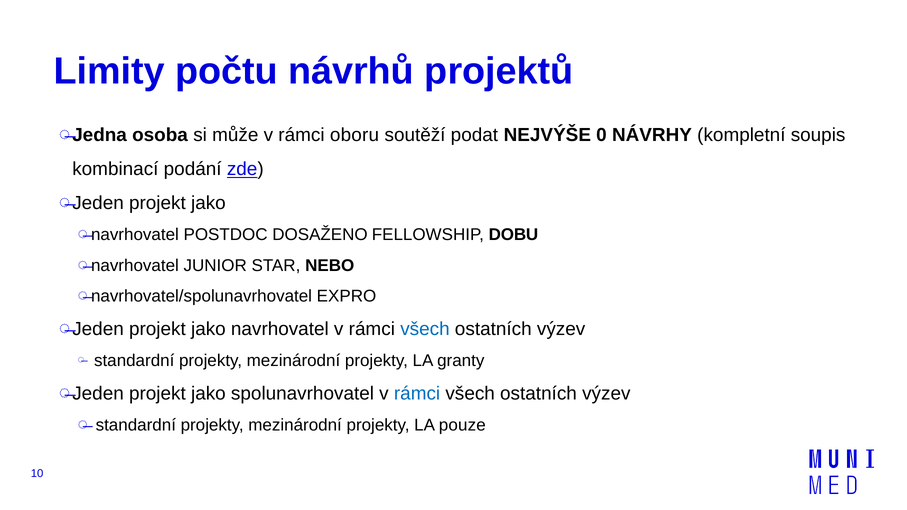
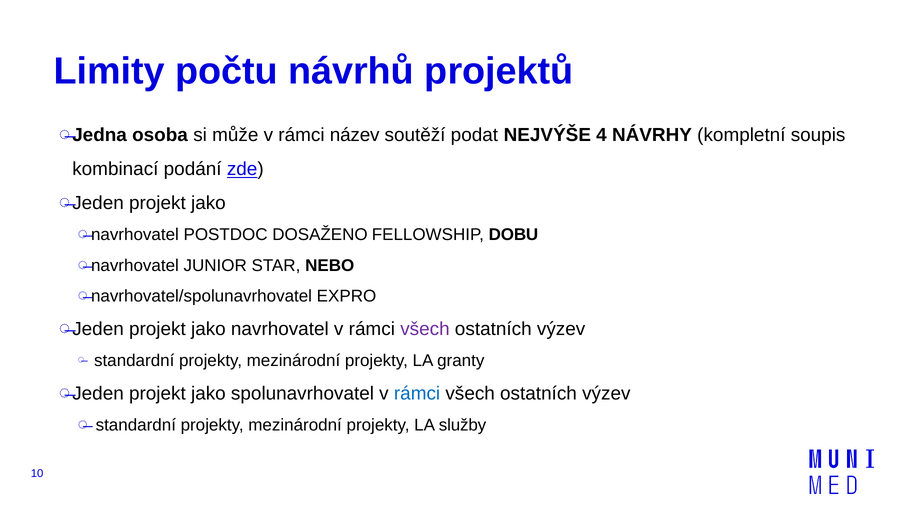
oboru: oboru -> název
0: 0 -> 4
všech at (425, 329) colour: blue -> purple
pouze: pouze -> služby
